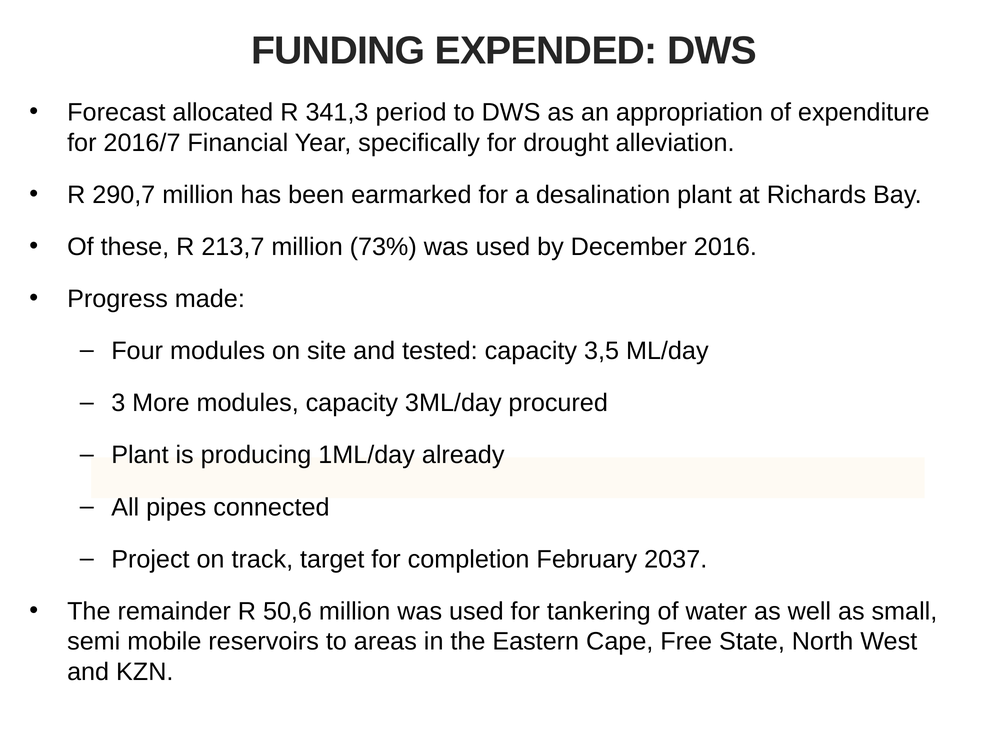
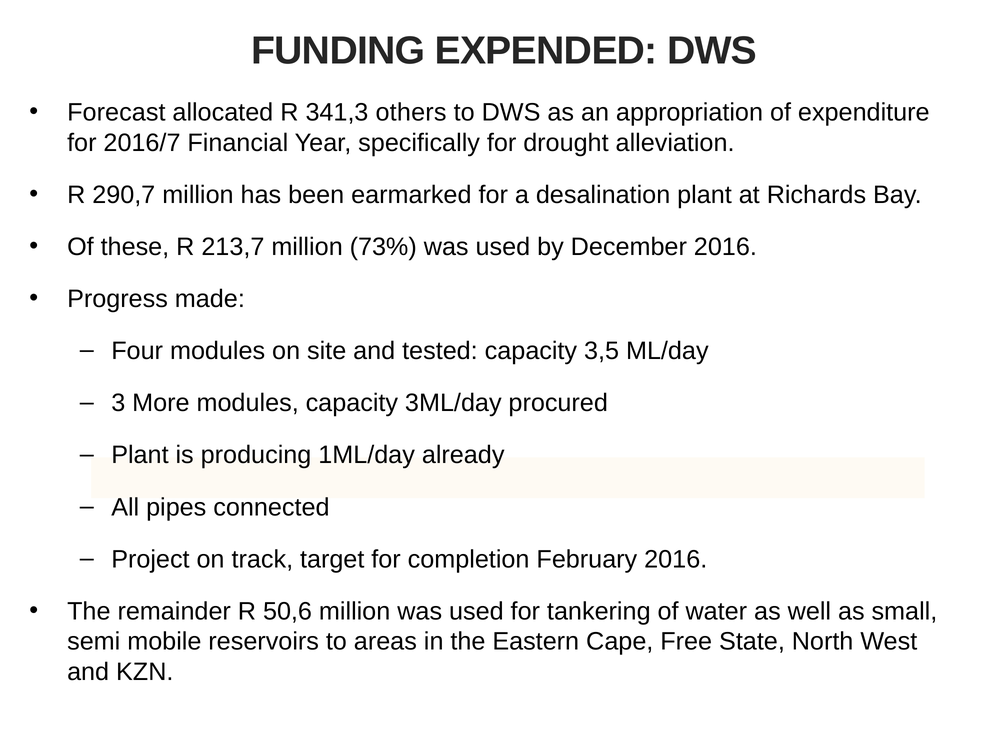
period: period -> others
February 2037: 2037 -> 2016
